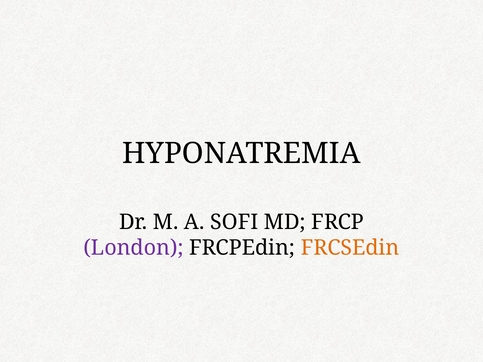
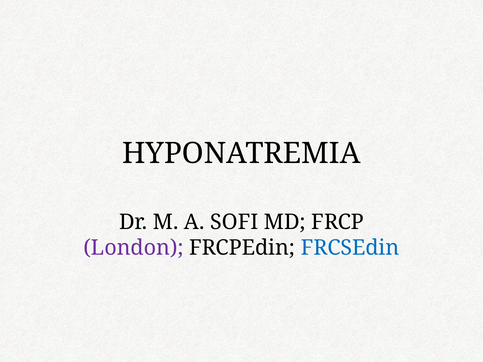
FRCSEdin colour: orange -> blue
